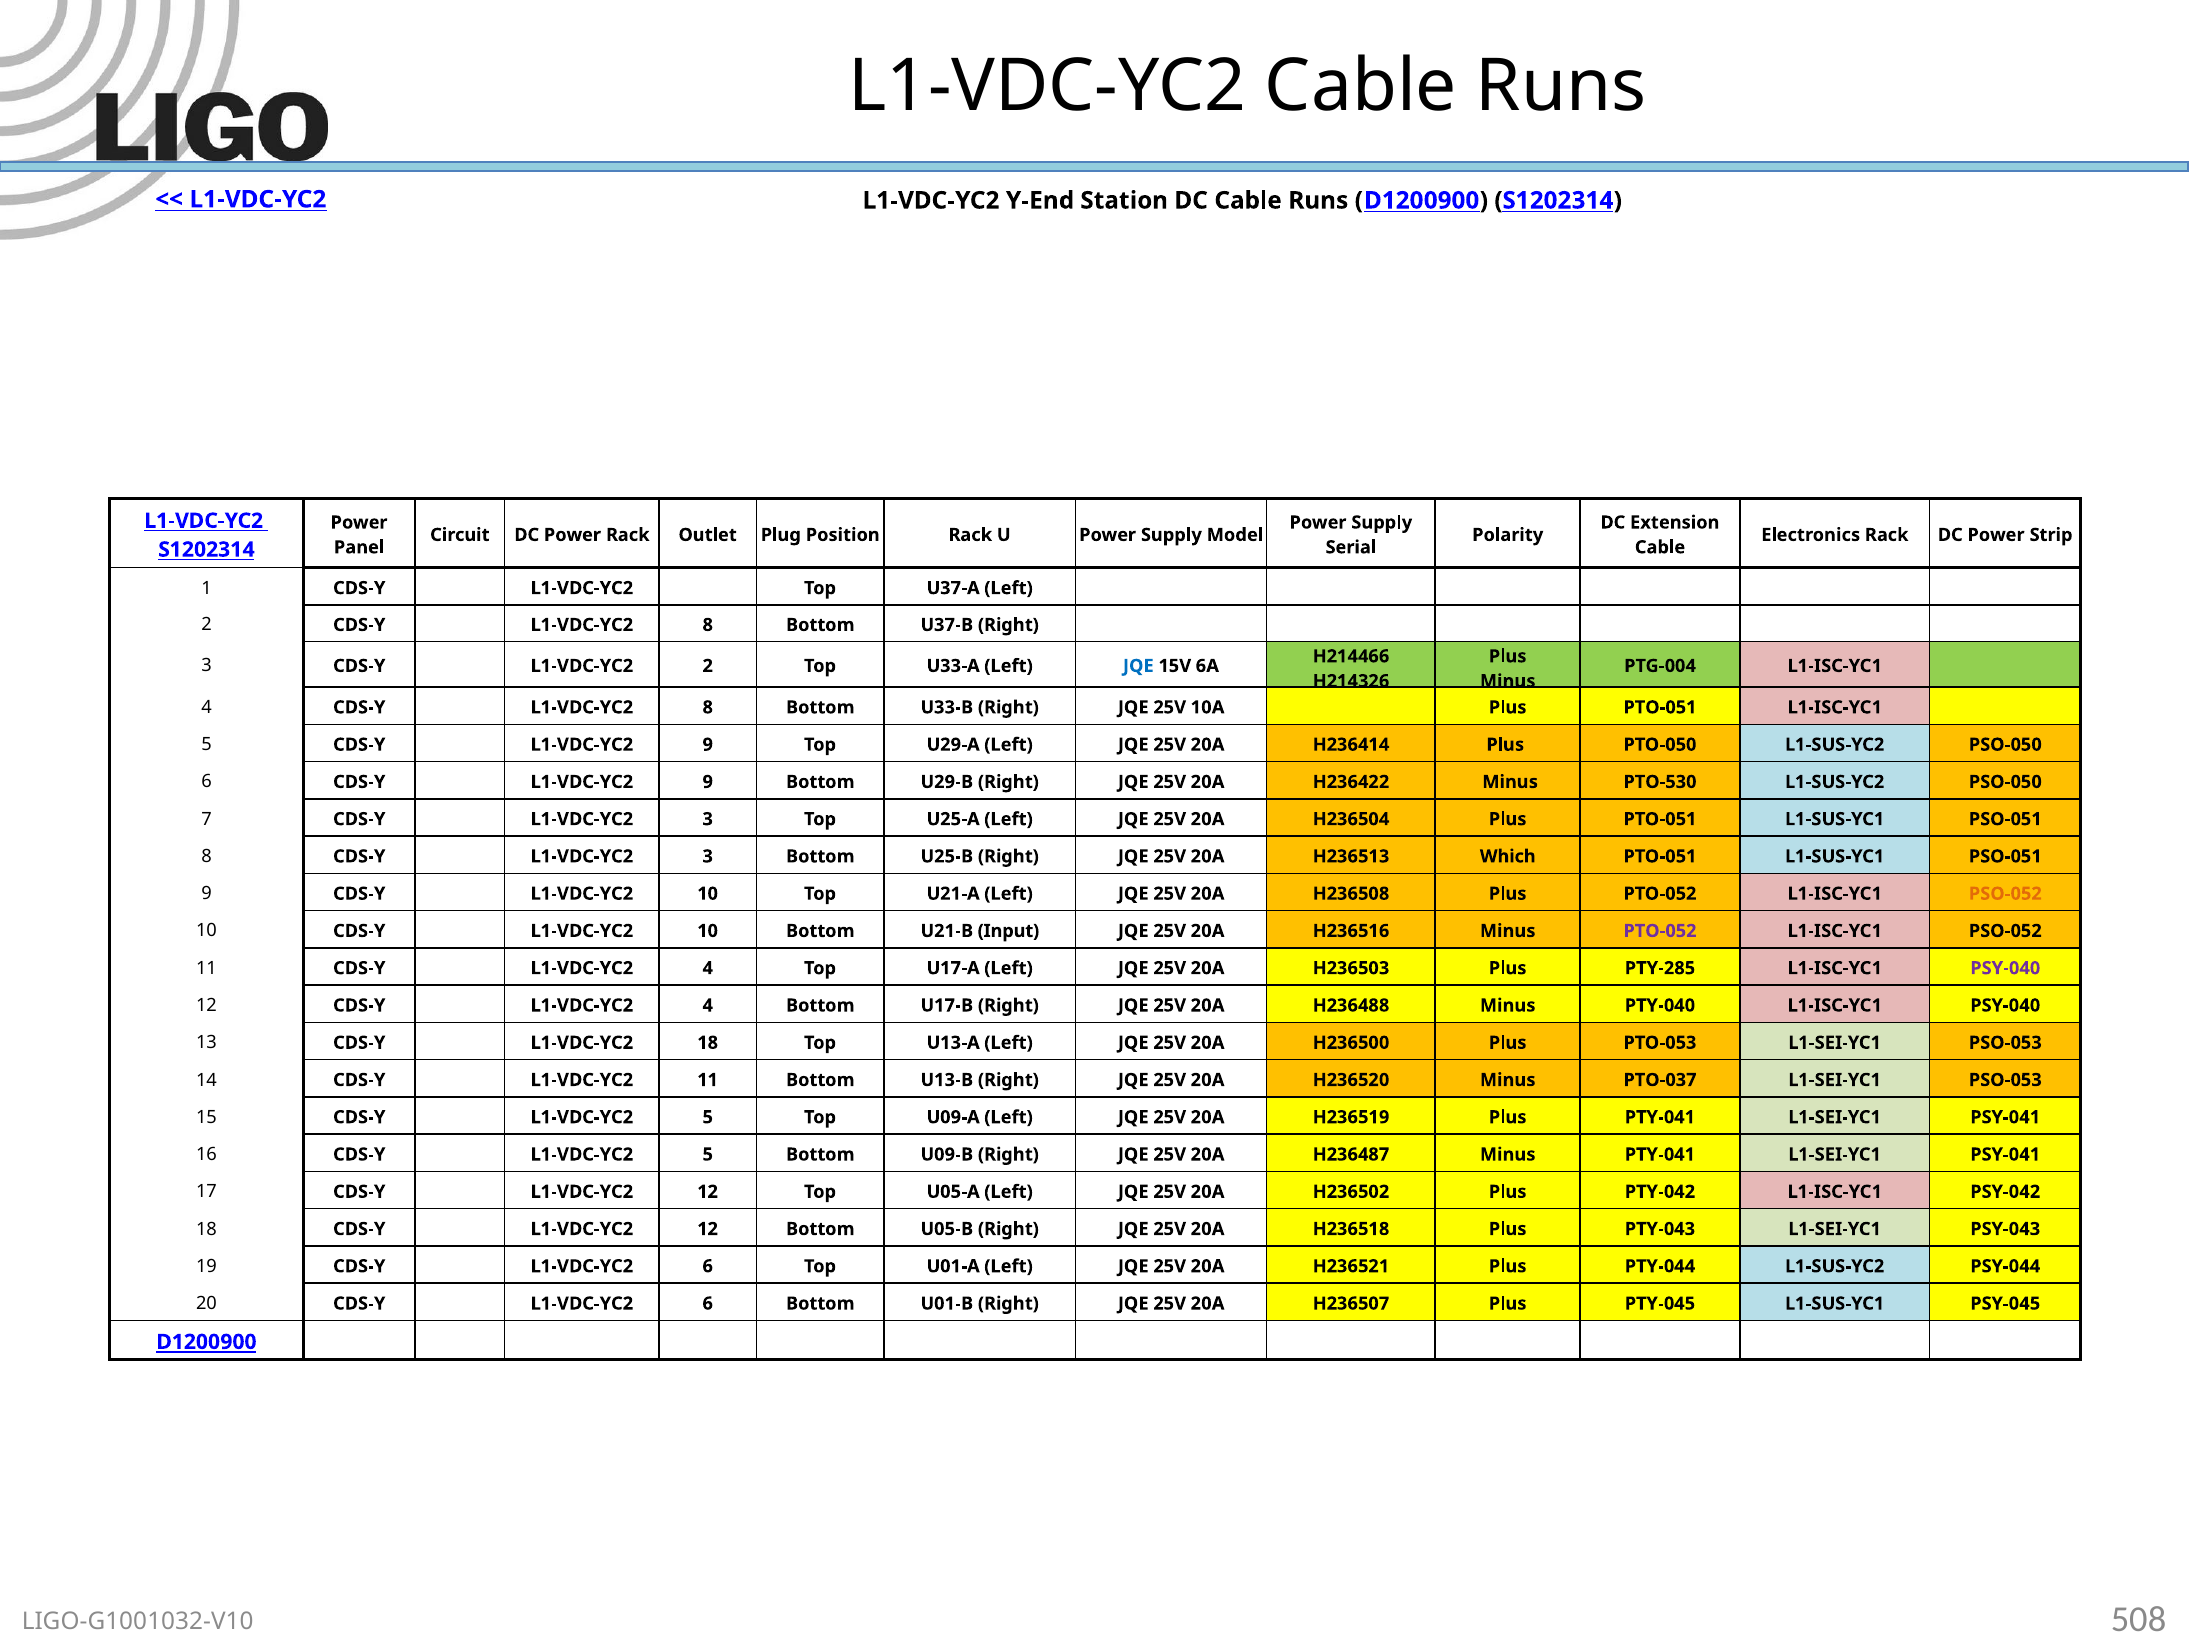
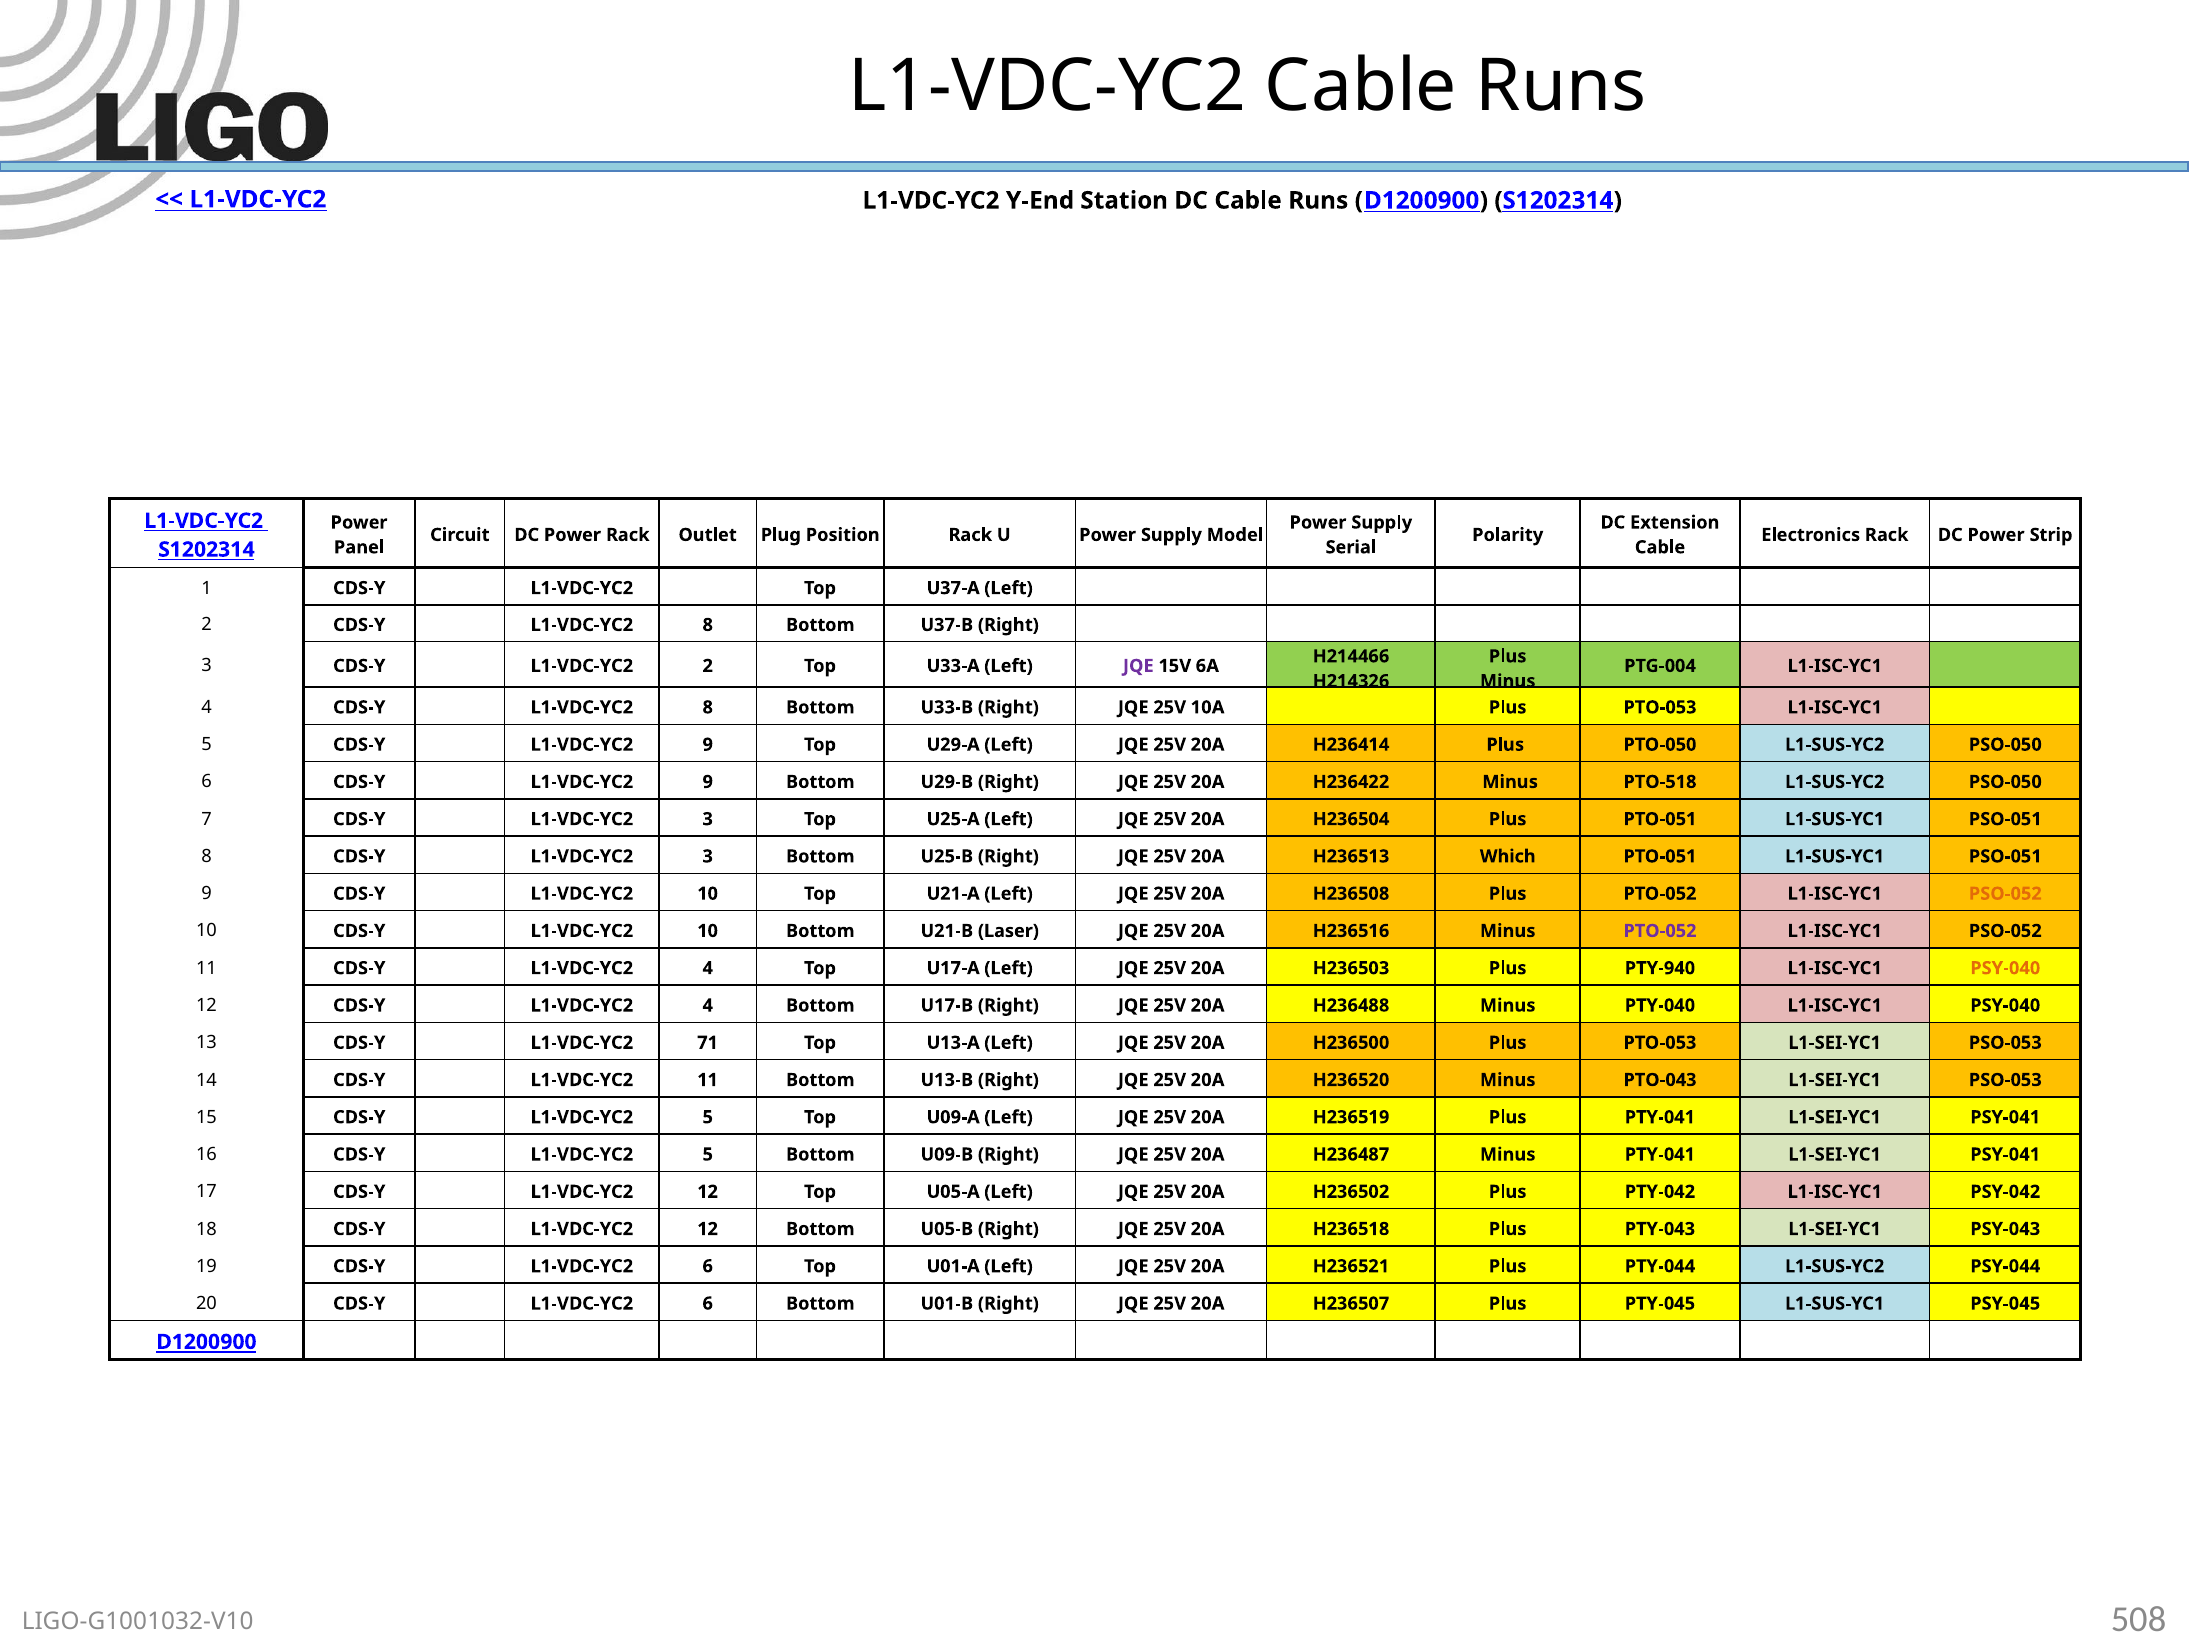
JQE at (1138, 666) colour: blue -> purple
10A Plus PTO-051: PTO-051 -> PTO-053
PTO-530: PTO-530 -> PTO-518
Input: Input -> Laser
PTY-285: PTY-285 -> PTY-940
PSY-040 at (2005, 968) colour: purple -> orange
L1-VDC-YC2 18: 18 -> 71
PTO-037: PTO-037 -> PTO-043
